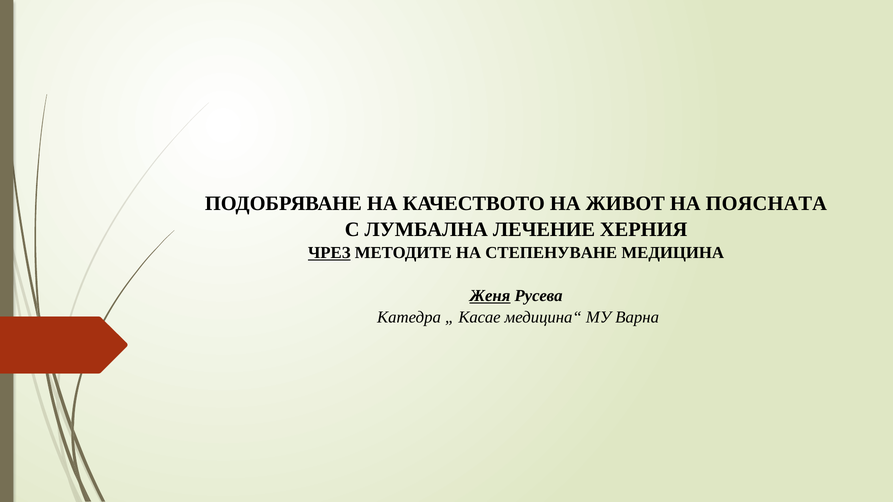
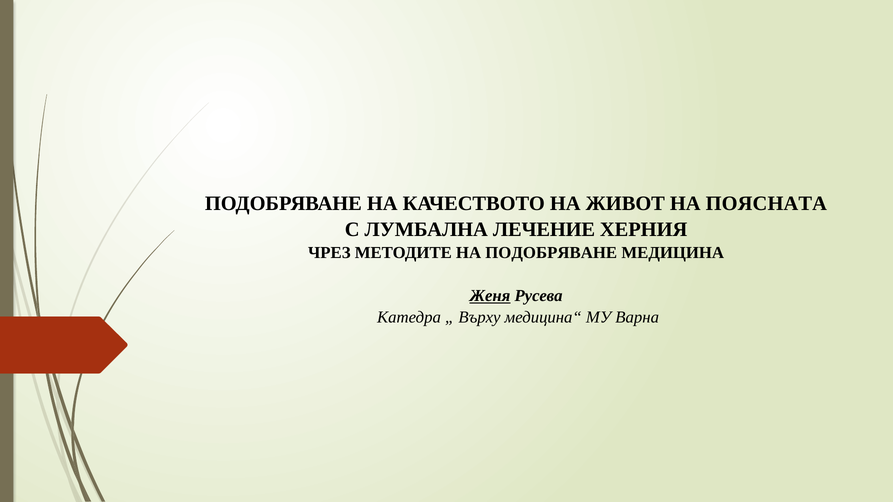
ЧРЕЗ underline: present -> none
НА СТЕПЕНУВАНЕ: СТЕПЕНУВАНЕ -> ПОДОБРЯВАНЕ
Касае: Касае -> Върху
